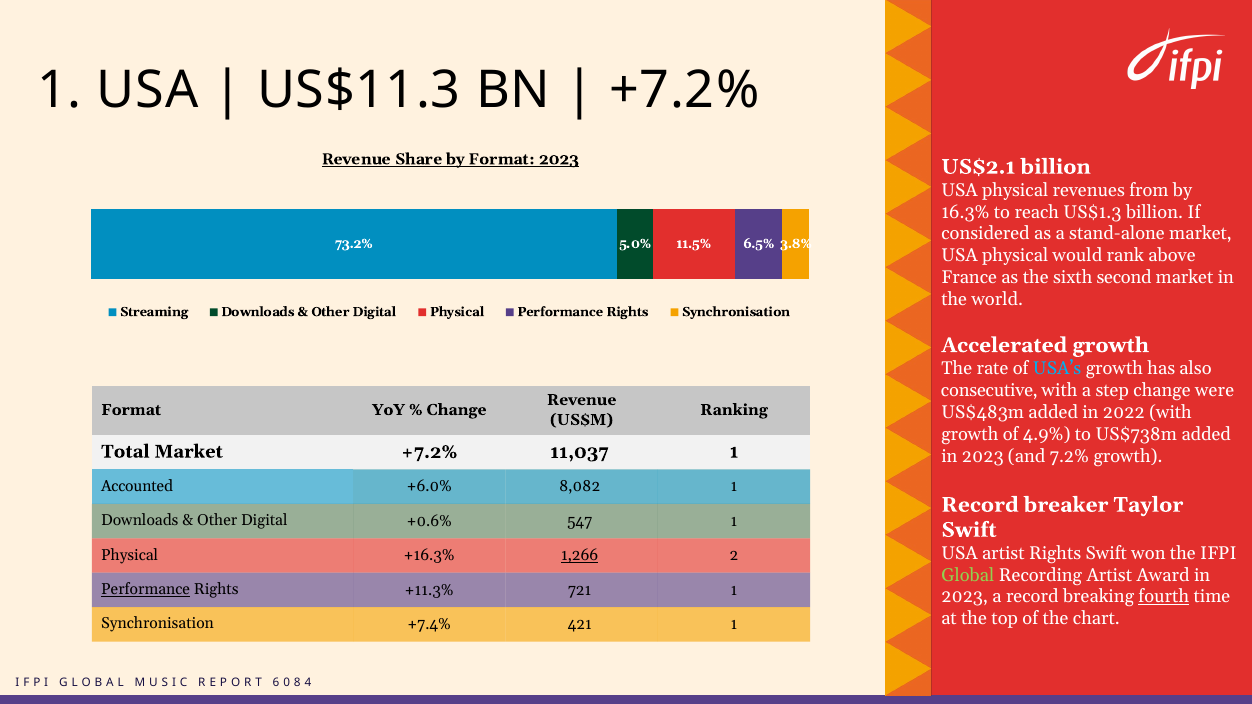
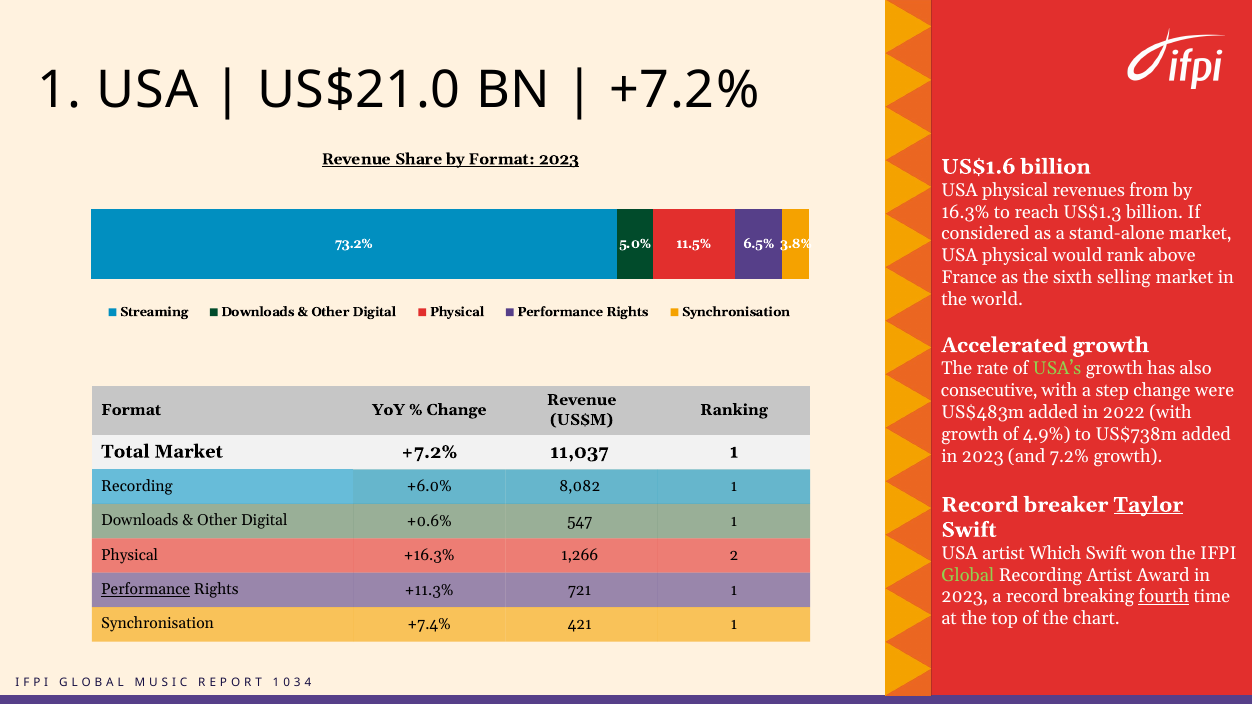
US$11.3: US$11.3 -> US$21.0
US$2.1: US$2.1 -> US$1.6
second: second -> selling
USA’s colour: light blue -> light green
Accounted at (137, 486): Accounted -> Recording
Taylor underline: none -> present
artist Rights: Rights -> Which
1,266 underline: present -> none
6 at (276, 683): 6 -> 1
8: 8 -> 3
